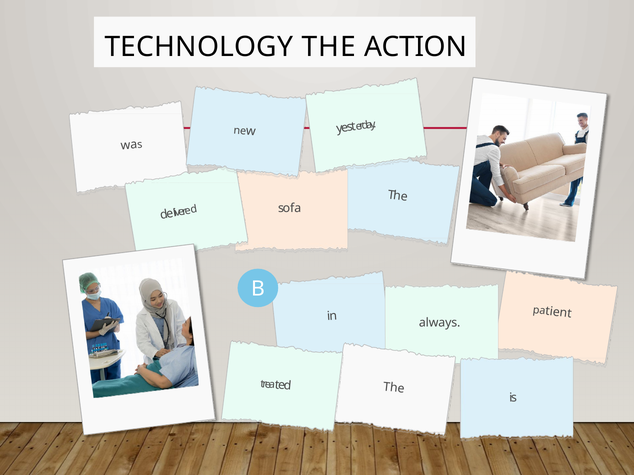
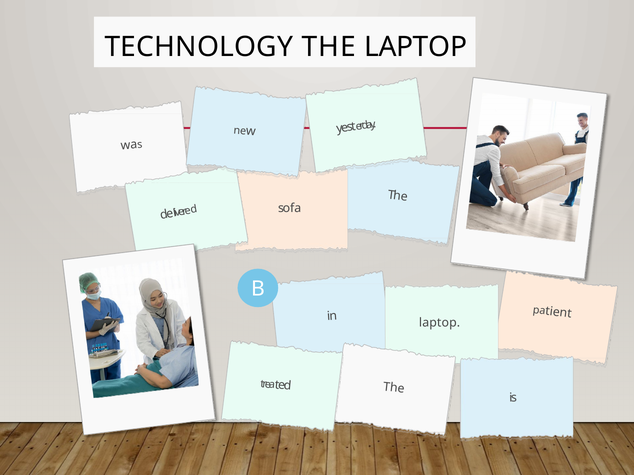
THE ACTION: ACTION -> LAPTOP
always at (440, 323): always -> laptop
